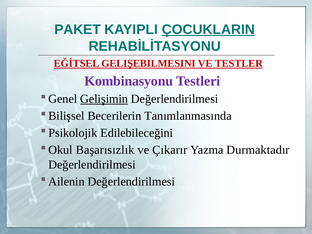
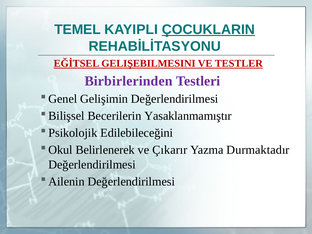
PAKET: PAKET -> TEMEL
Kombinasyonu: Kombinasyonu -> Birbirlerinden
Gelişimin underline: present -> none
Tanımlanmasında: Tanımlanmasında -> Yasaklanmamıştır
Başarısızlık: Başarısızlık -> Belirlenerek
